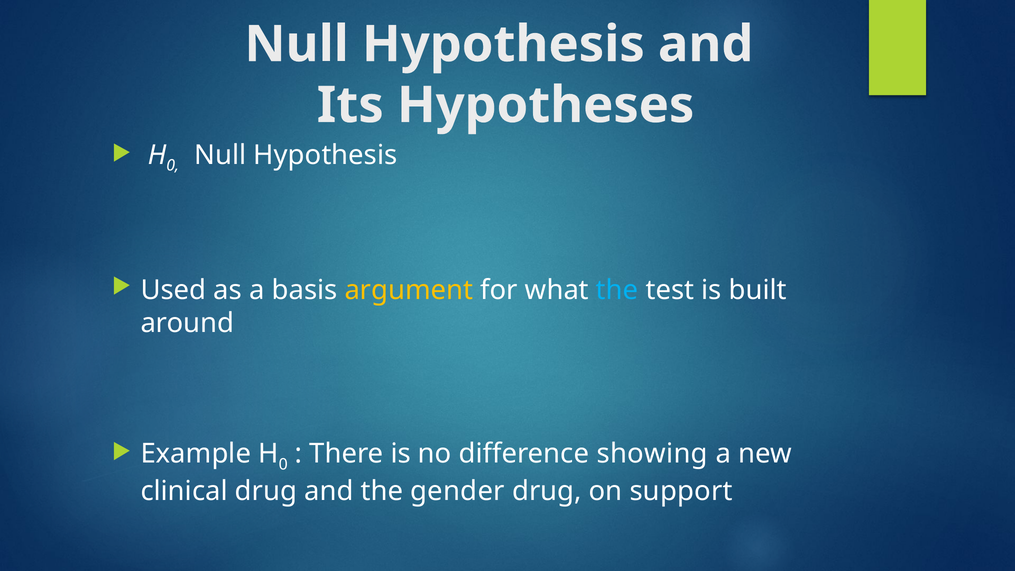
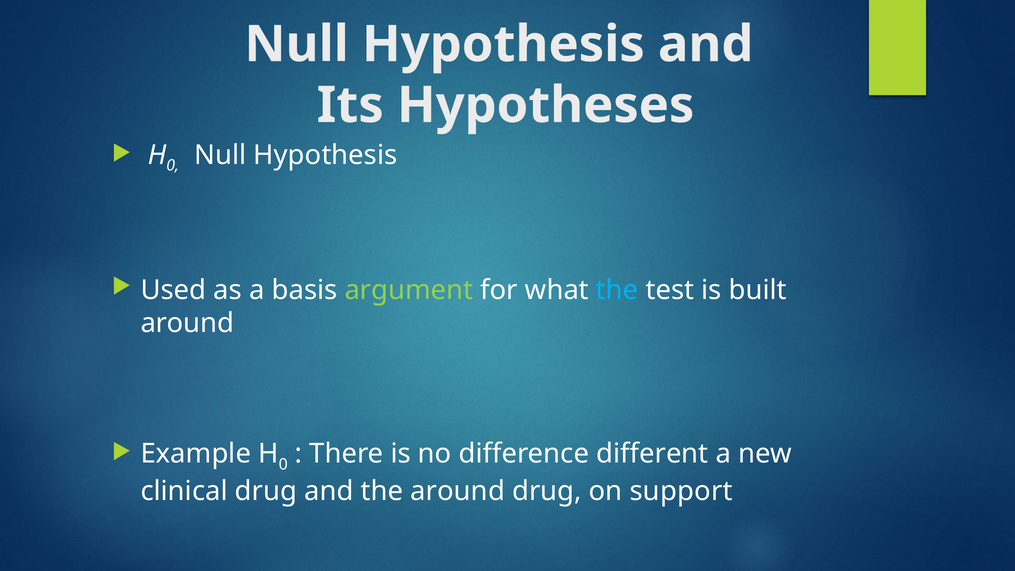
argument colour: yellow -> light green
showing: showing -> different
the gender: gender -> around
